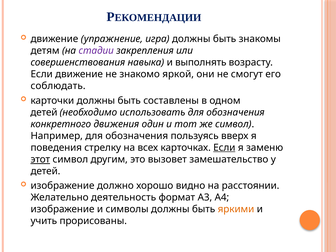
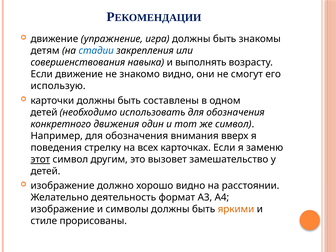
стадии colour: purple -> blue
знакомо яркой: яркой -> видно
соблюдать: соблюдать -> использую
пользуясь: пользуясь -> внимания
Если at (224, 148) underline: present -> none
учить: учить -> стиле
